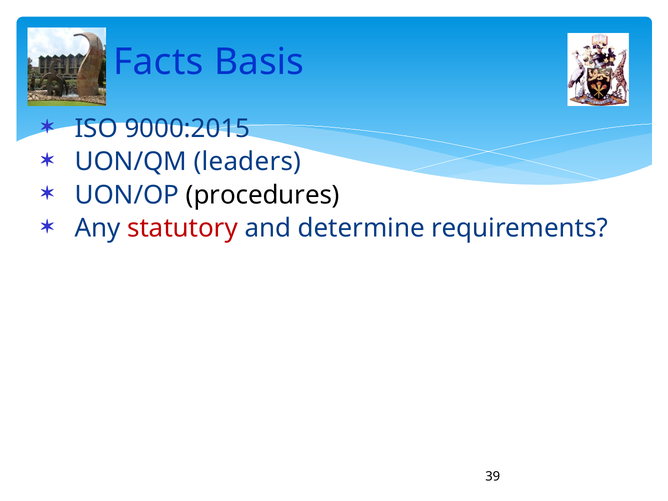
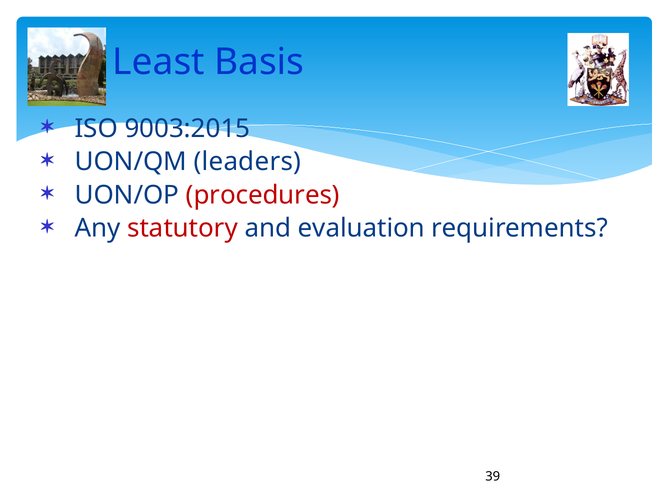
Facts: Facts -> Least
9000:2015: 9000:2015 -> 9003:2015
procedures colour: black -> red
determine: determine -> evaluation
